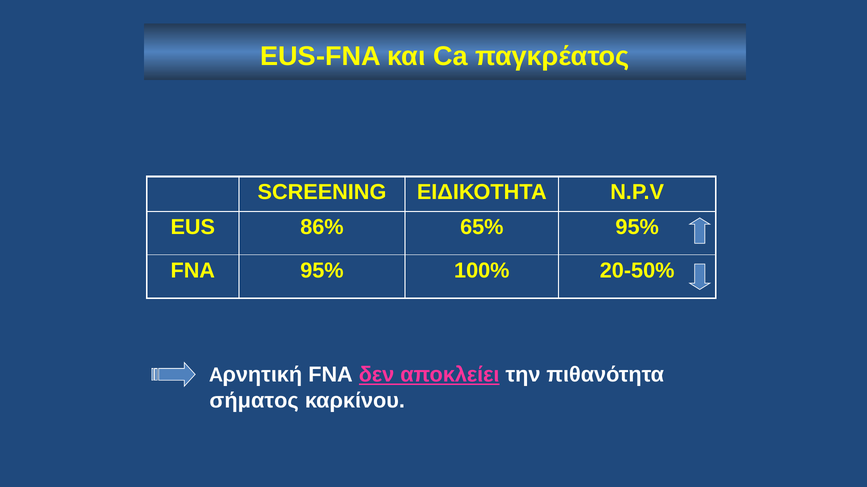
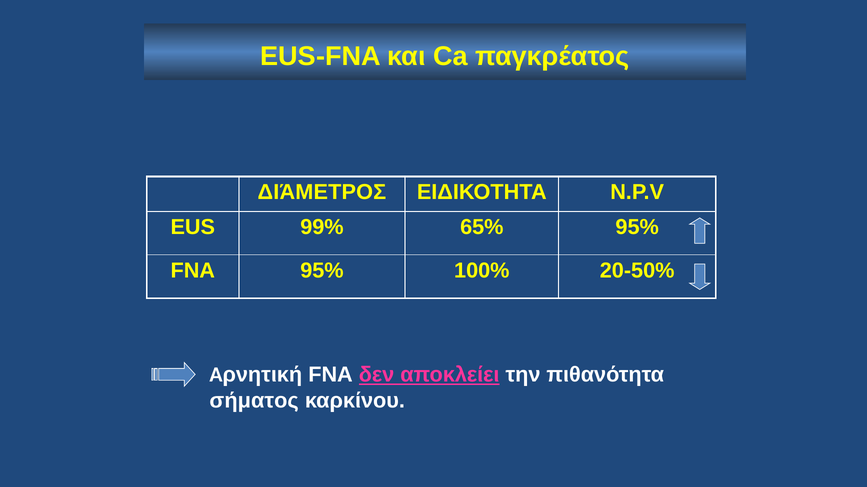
SCREENING: SCREENING -> ΔΙΆΜΕΤΡΟΣ
86%: 86% -> 99%
